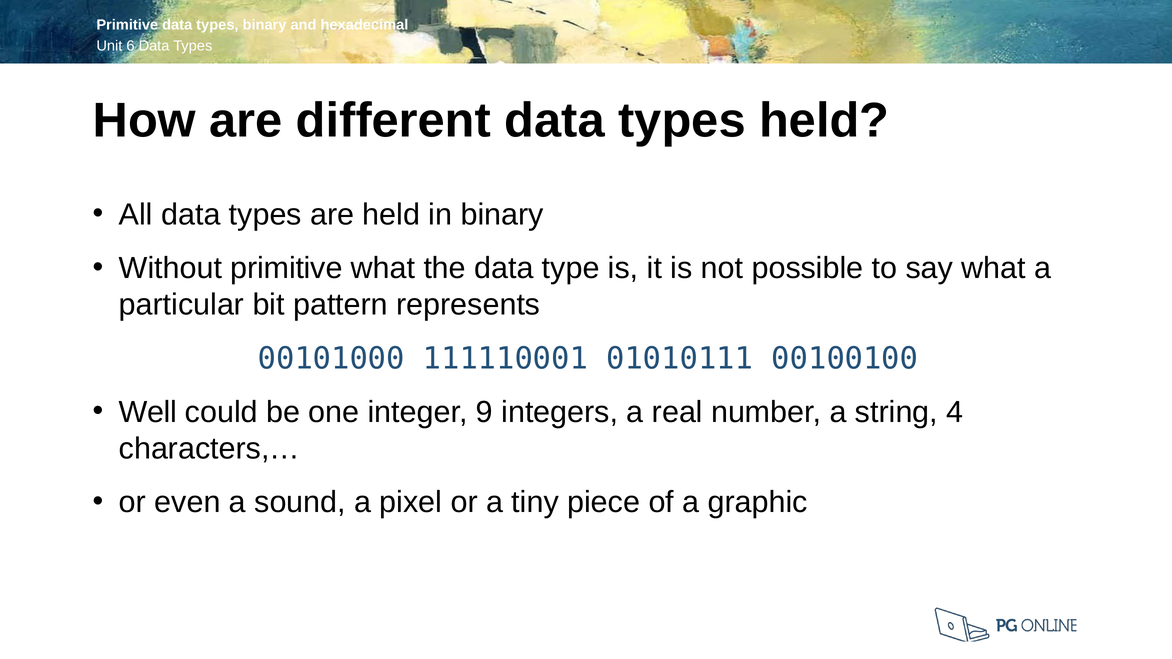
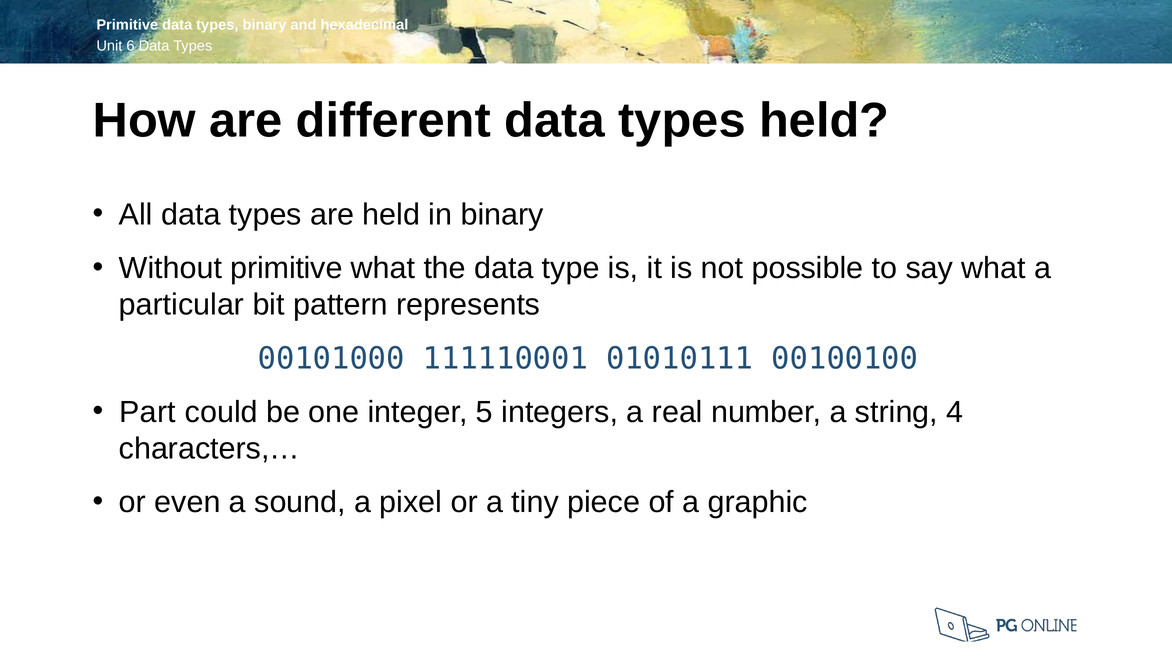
Well: Well -> Part
9: 9 -> 5
